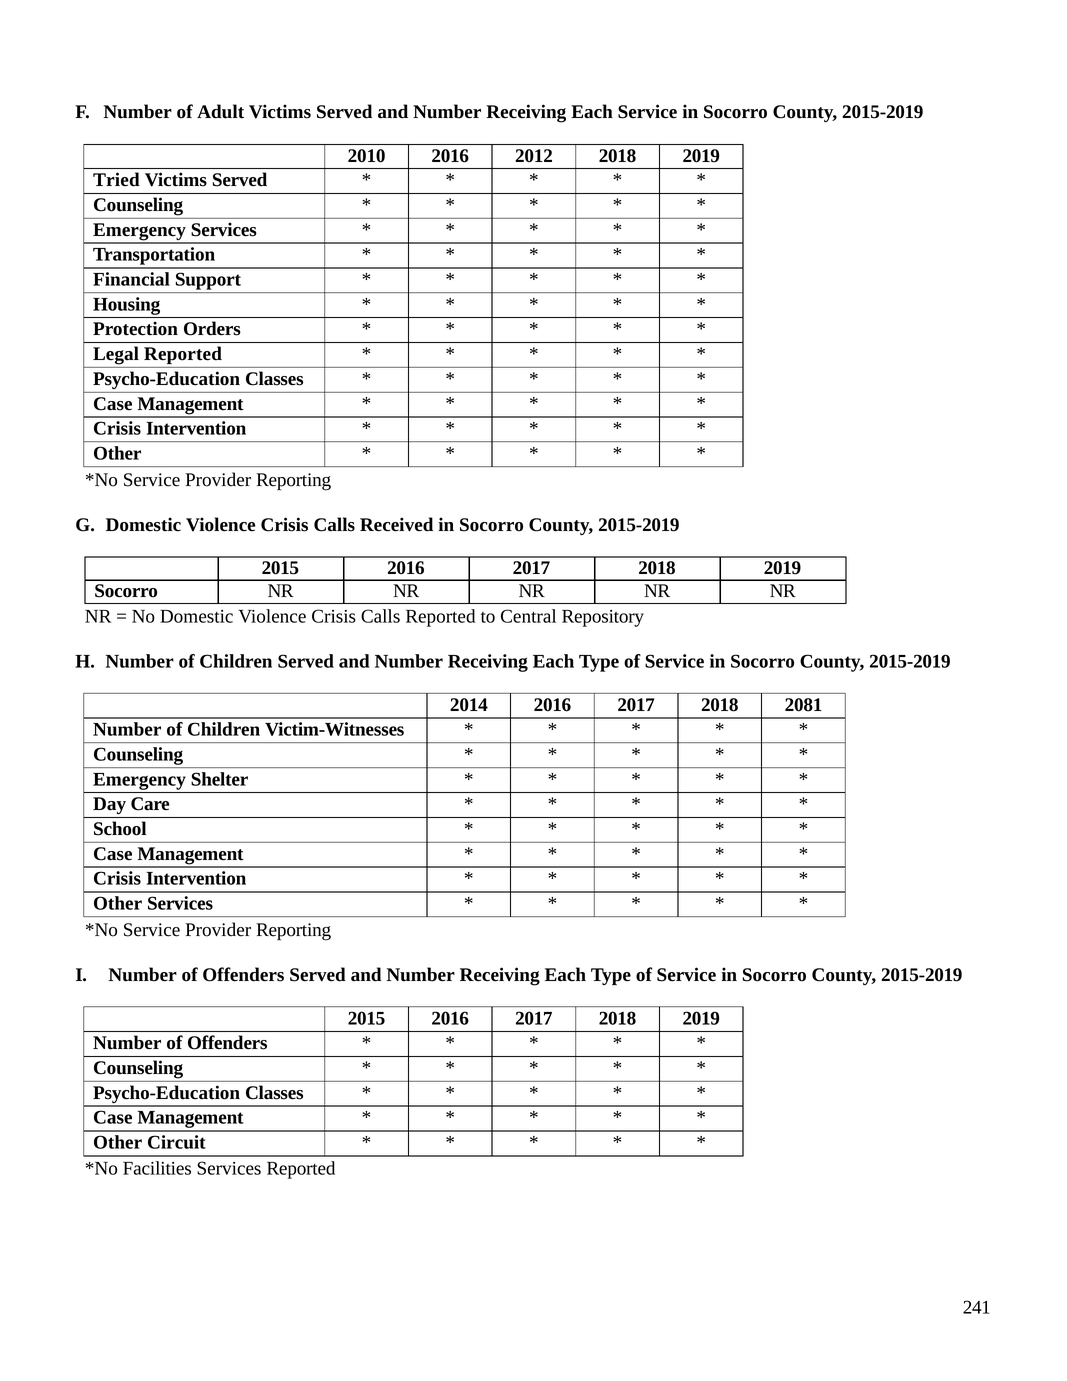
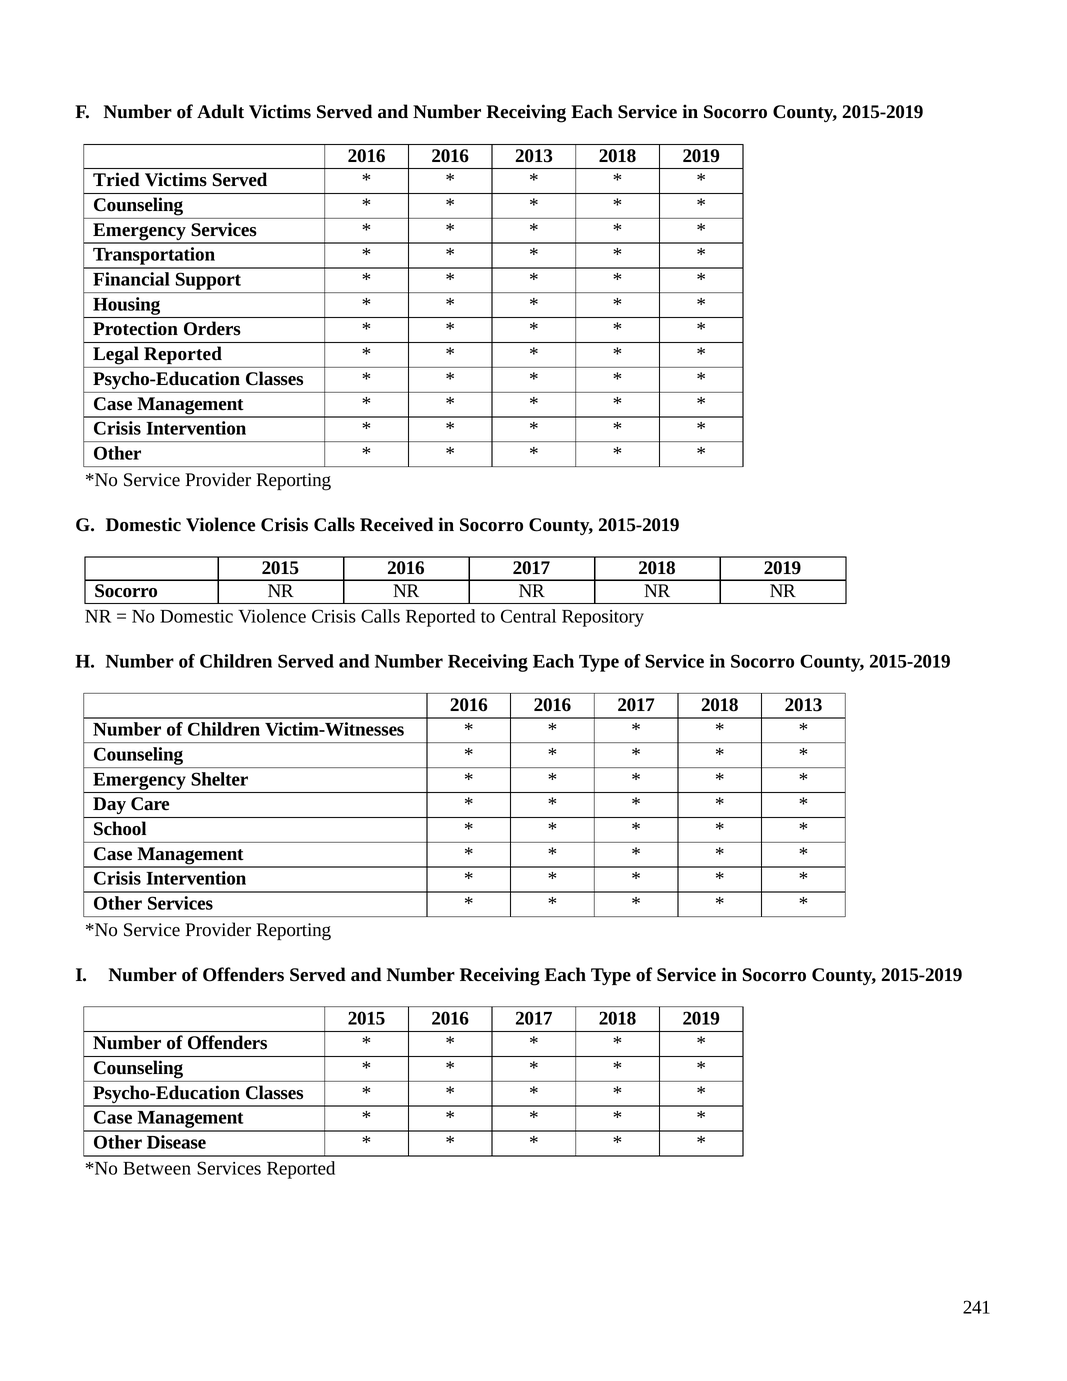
2010 at (367, 156): 2010 -> 2016
2016 2012: 2012 -> 2013
2014 at (469, 705): 2014 -> 2016
2018 2081: 2081 -> 2013
Circuit: Circuit -> Disease
Facilities: Facilities -> Between
